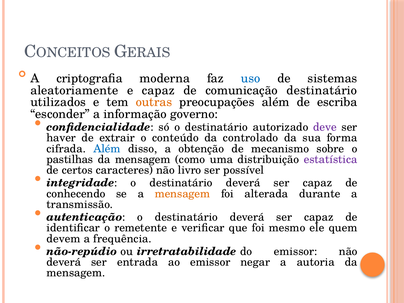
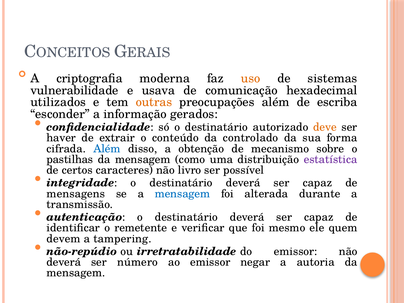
uso colour: blue -> orange
aleatoriamente: aleatoriamente -> vulnerabilidade
e capaz: capaz -> usava
comunicação destinatário: destinatário -> hexadecimal
governo: governo -> gerados
deve colour: purple -> orange
conhecendo: conhecendo -> mensagens
mensagem at (182, 194) colour: orange -> blue
frequência: frequência -> tampering
entrada: entrada -> número
